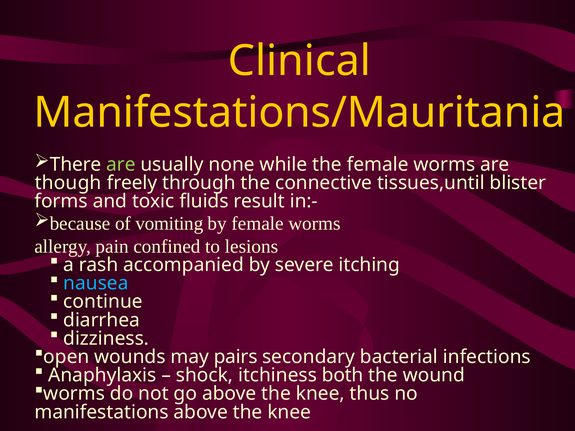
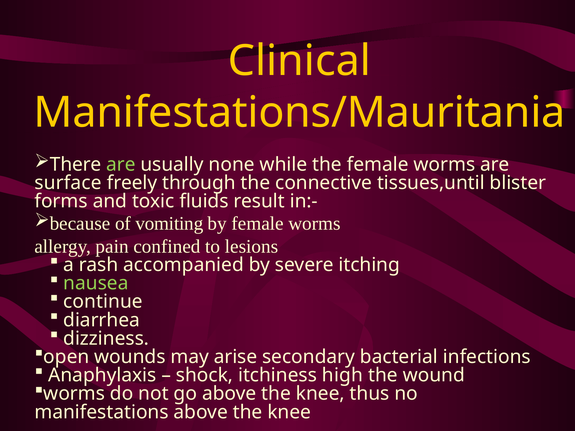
though: though -> surface
nausea colour: light blue -> light green
pairs: pairs -> arise
both: both -> high
